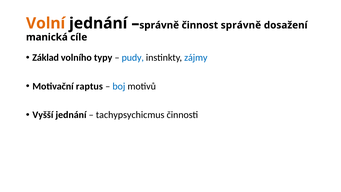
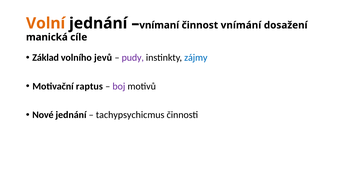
správně at (159, 25): správně -> vnímaní
činnost správně: správně -> vnímání
typy: typy -> jevů
pudy colour: blue -> purple
boj colour: blue -> purple
Vyšší: Vyšší -> Nové
